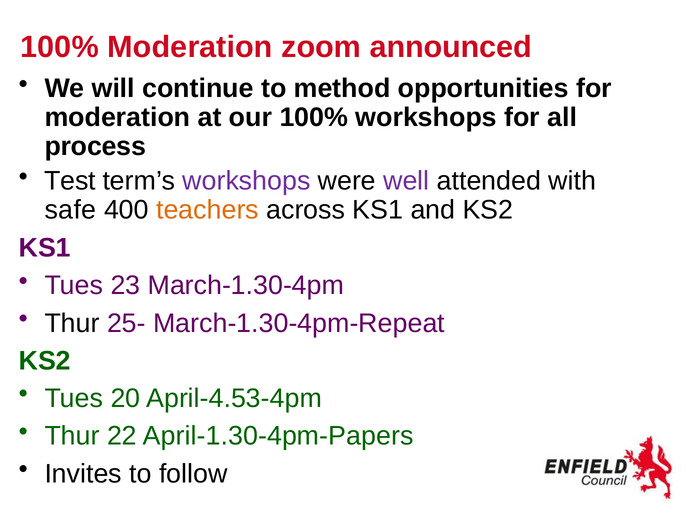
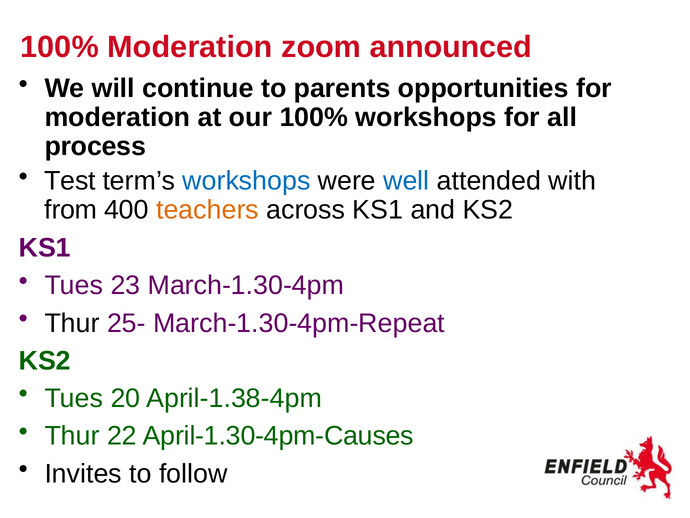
method: method -> parents
workshops at (246, 181) colour: purple -> blue
well colour: purple -> blue
safe: safe -> from
April-4.53-4pm: April-4.53-4pm -> April-1.38-4pm
April-1.30-4pm-Papers: April-1.30-4pm-Papers -> April-1.30-4pm-Causes
